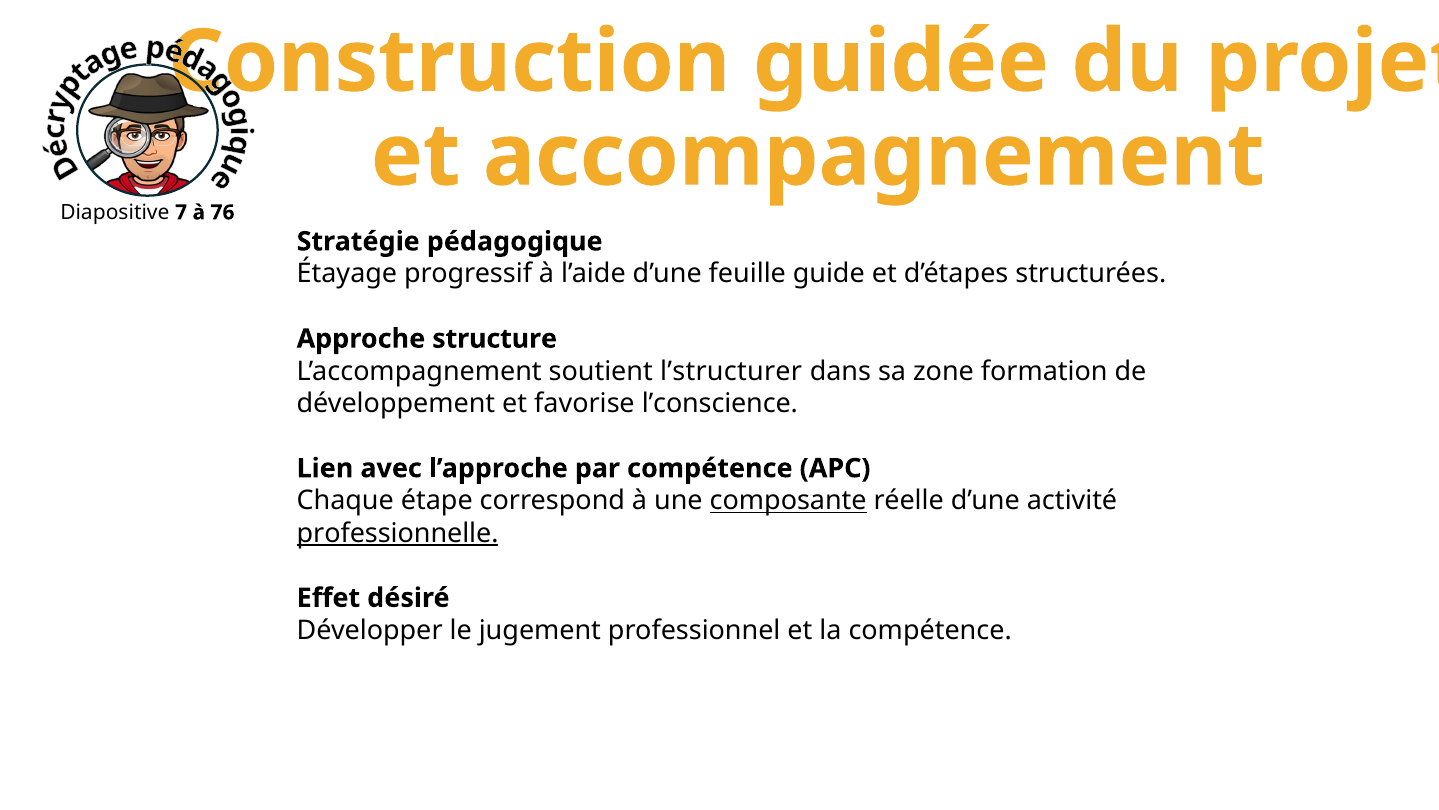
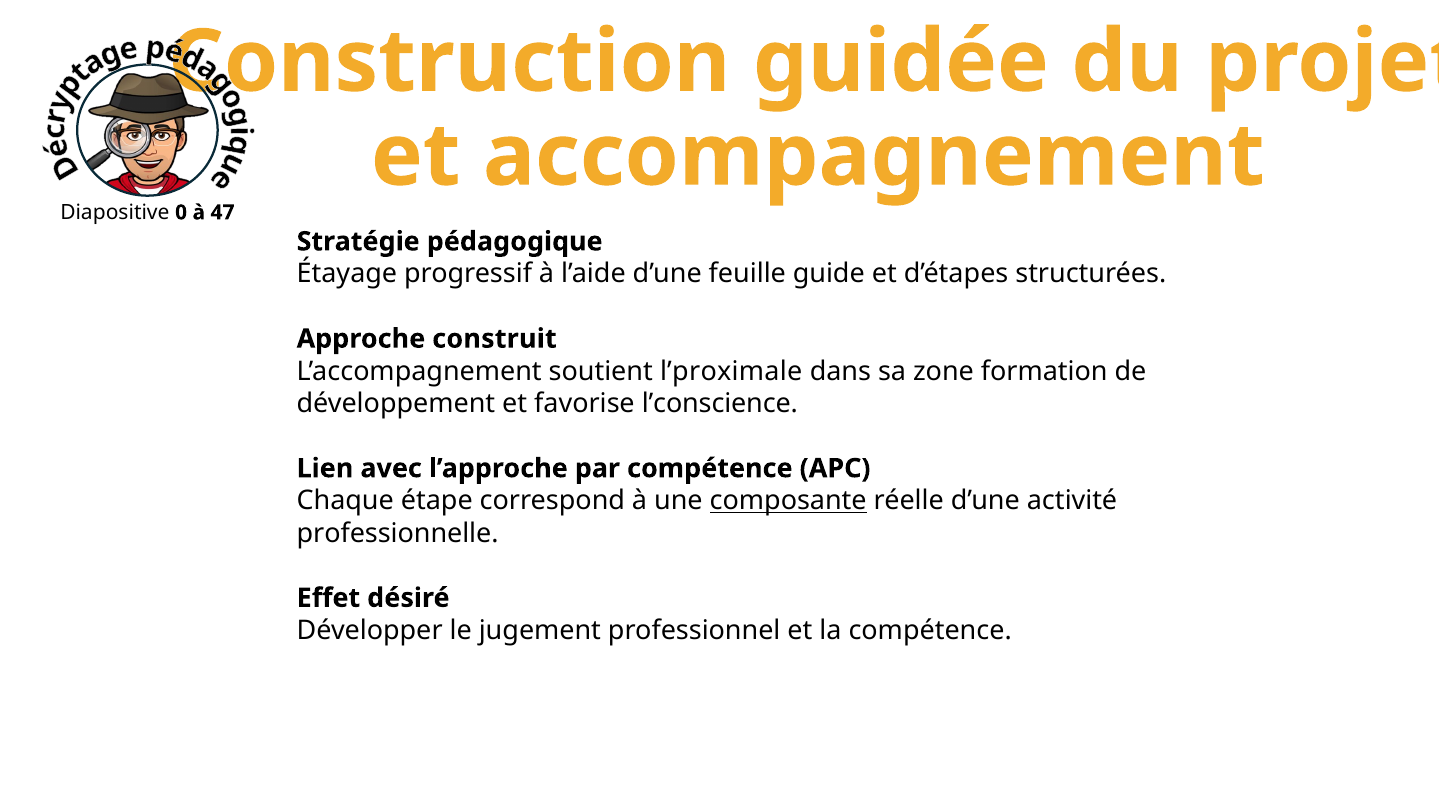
7: 7 -> 0
76: 76 -> 47
structure: structure -> construit
l’structurer: l’structurer -> l’proximale
professionnelle underline: present -> none
